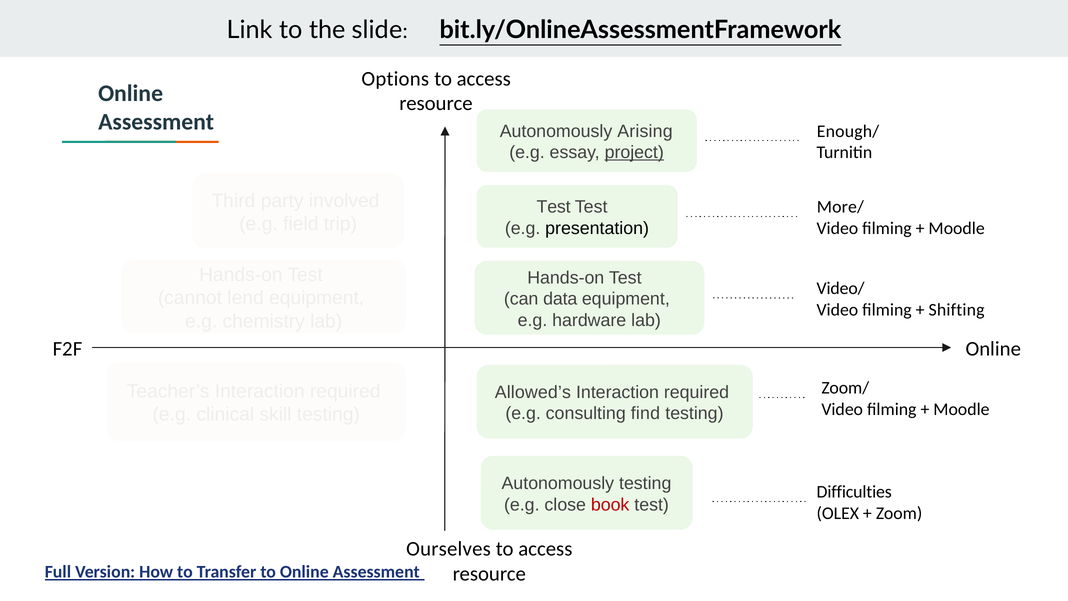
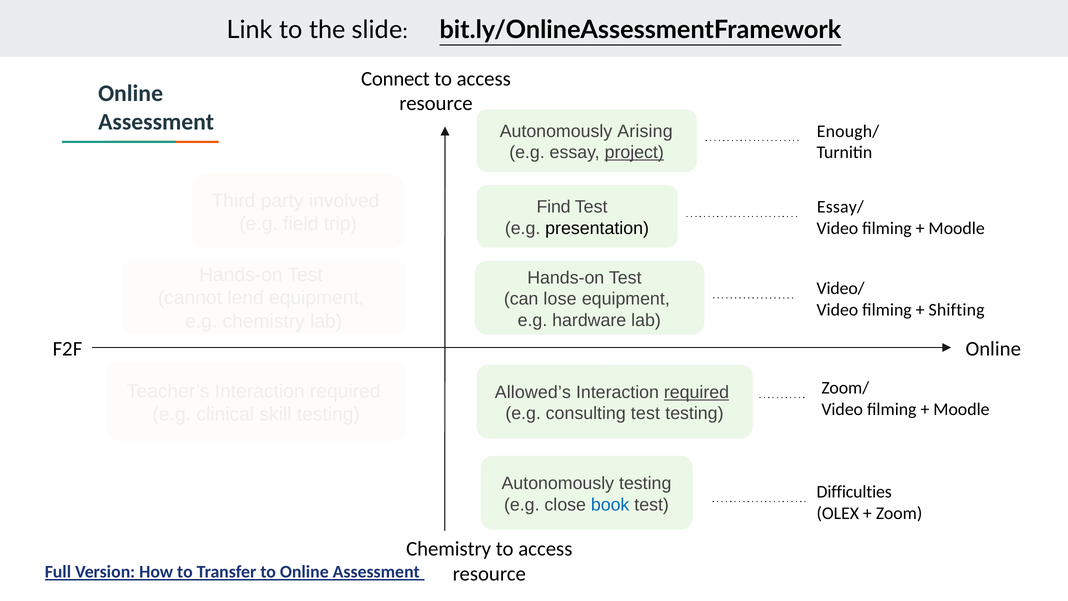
Options: Options -> Connect
Test at (554, 207): Test -> Find
More/: More/ -> Essay/
data: data -> lose
required at (696, 392) underline: none -> present
consulting find: find -> test
book colour: red -> blue
Ourselves at (449, 549): Ourselves -> Chemistry
